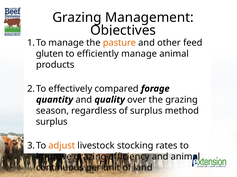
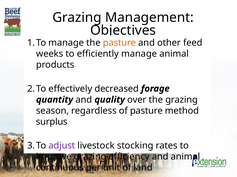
gluten: gluten -> weeks
compared: compared -> decreased
of surplus: surplus -> pasture
adjust colour: orange -> purple
